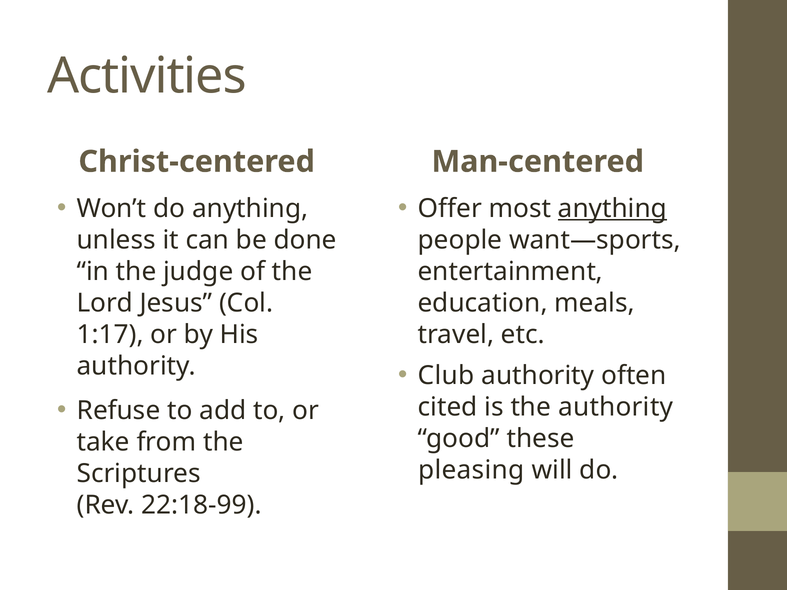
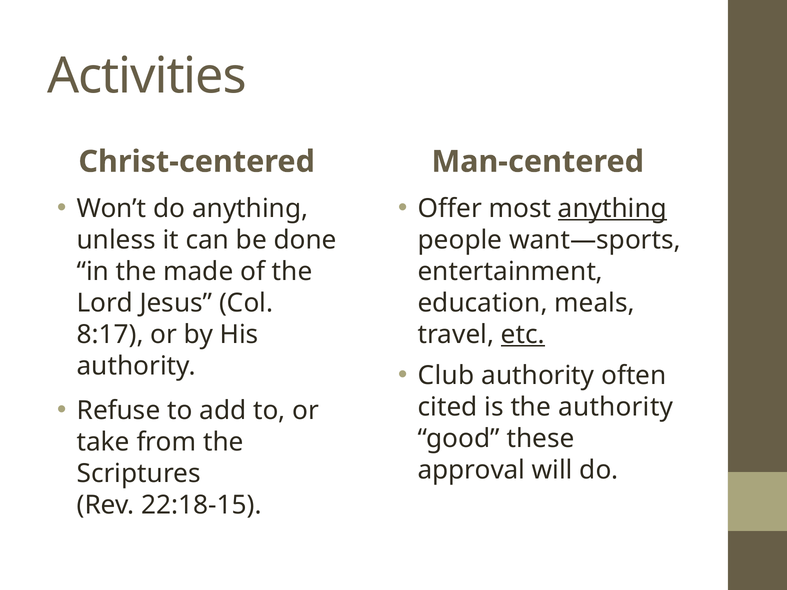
judge: judge -> made
1:17: 1:17 -> 8:17
etc underline: none -> present
pleasing: pleasing -> approval
22:18-99: 22:18-99 -> 22:18-15
